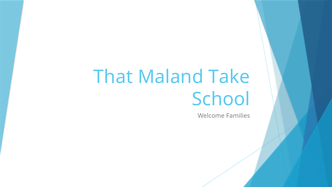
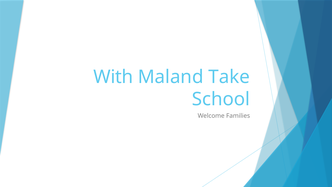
That: That -> With
